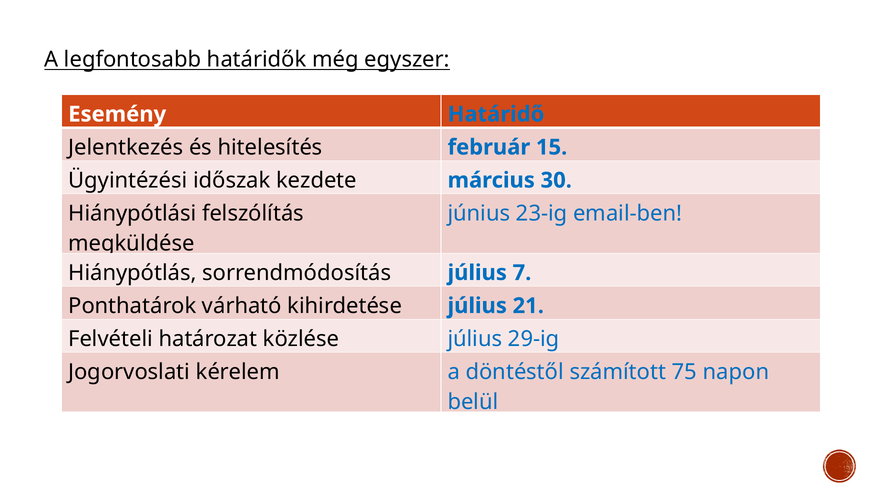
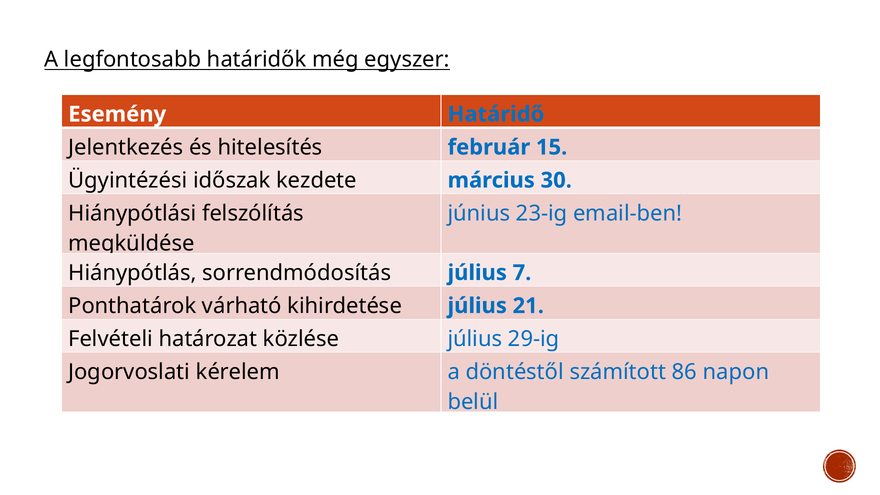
75: 75 -> 86
